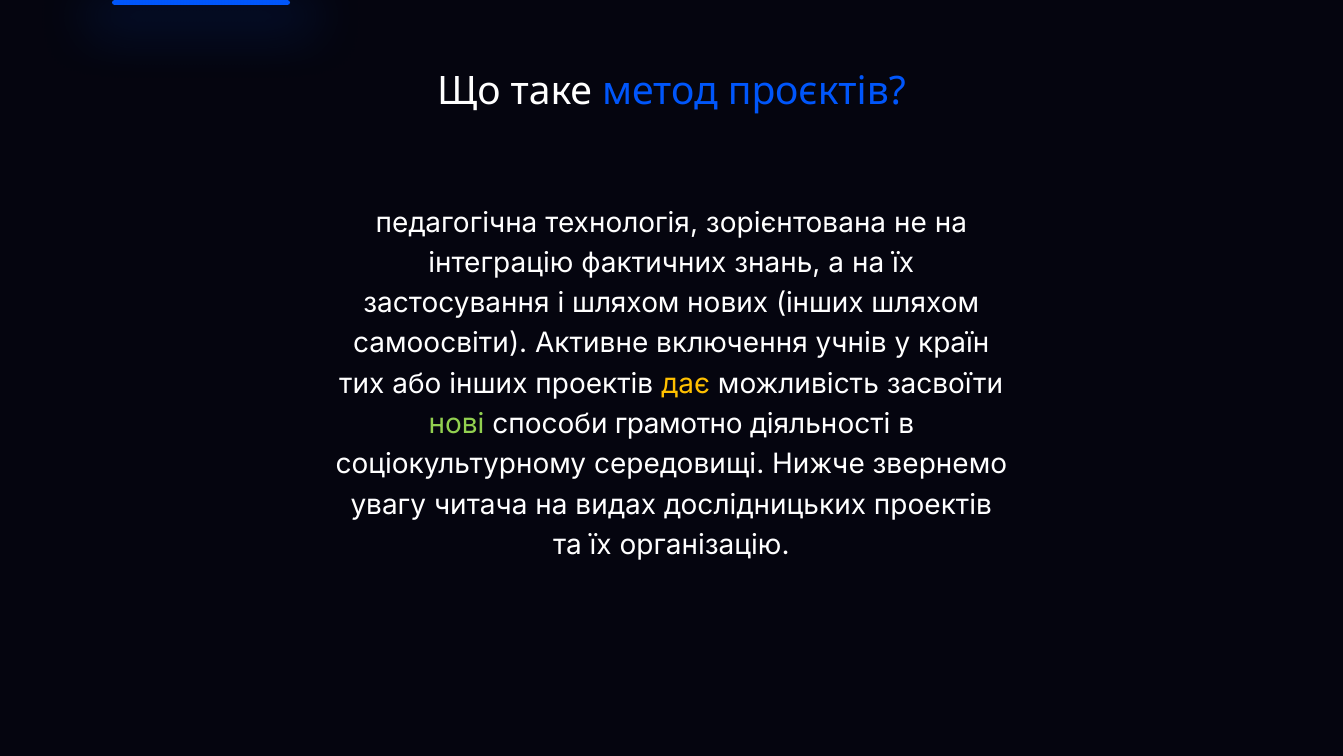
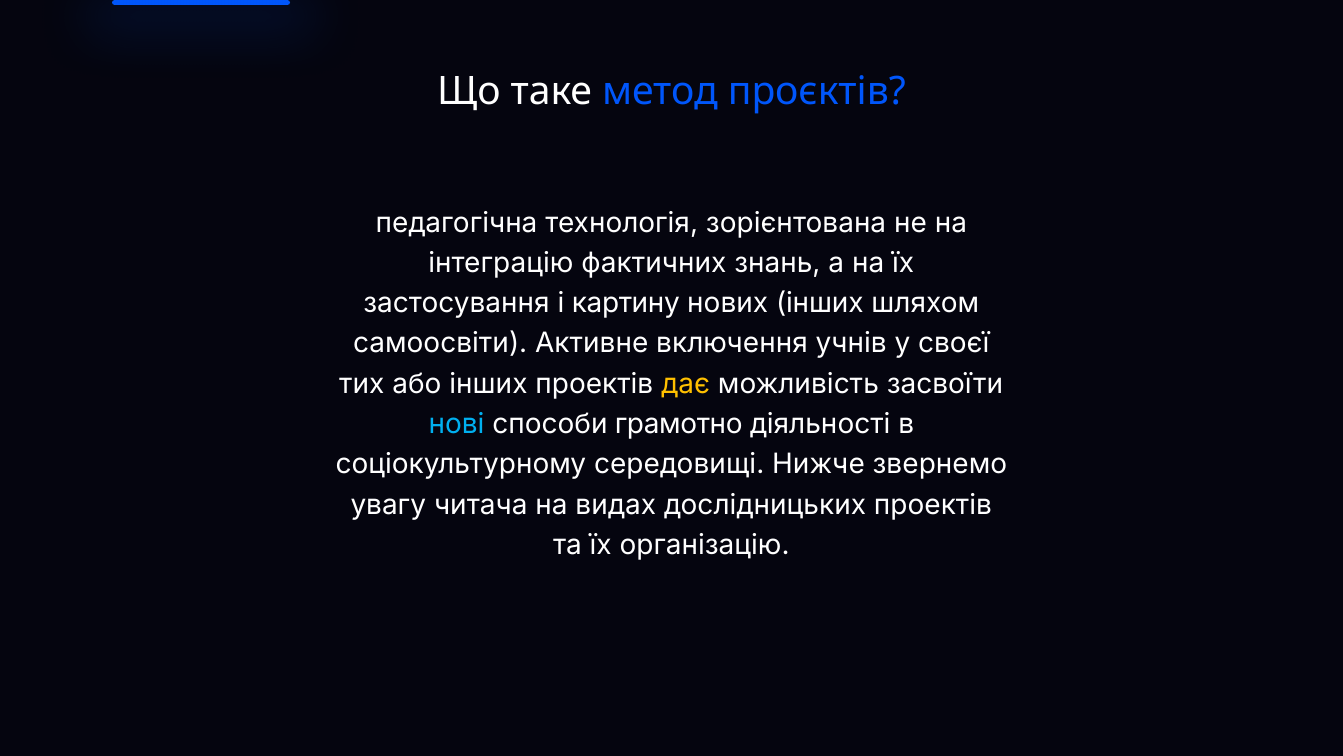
і шляхом: шляхом -> картину
країн: країн -> своєї
нові colour: light green -> light blue
